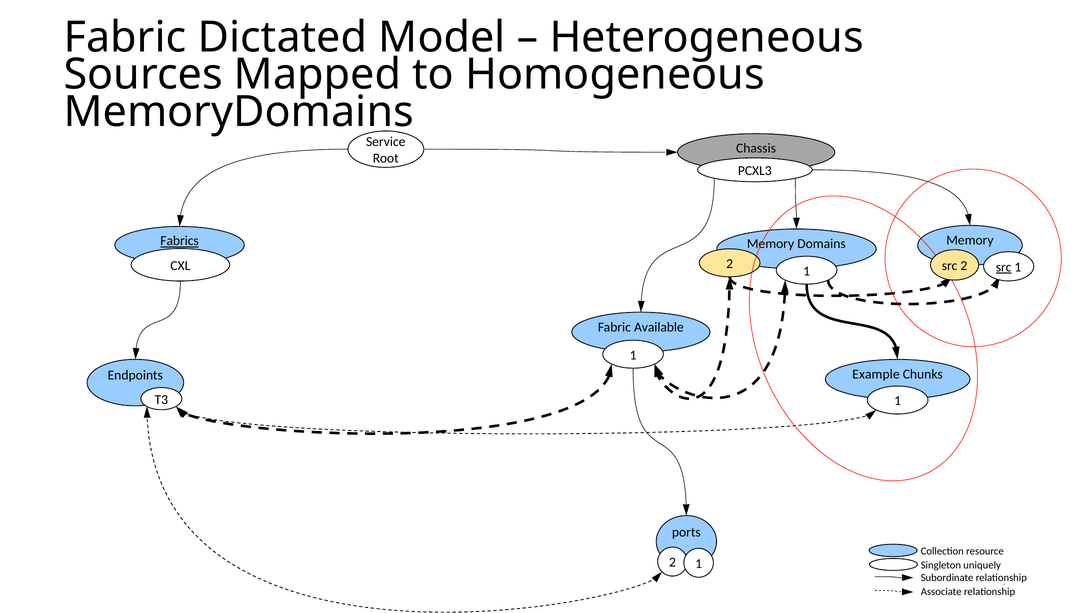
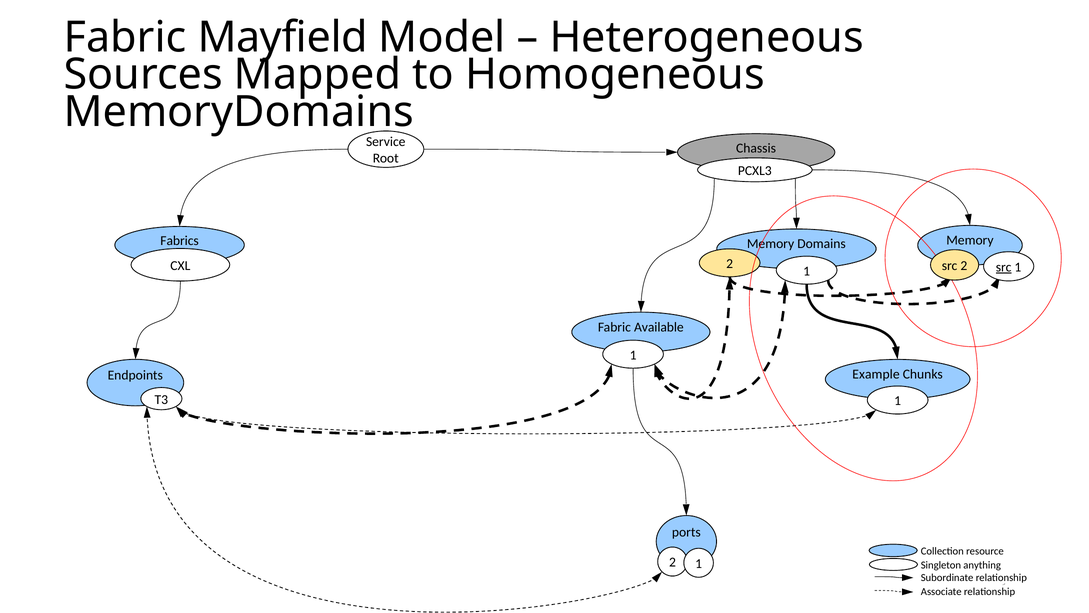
Dictated: Dictated -> Mayfield
Fabrics underline: present -> none
uniquely: uniquely -> anything
